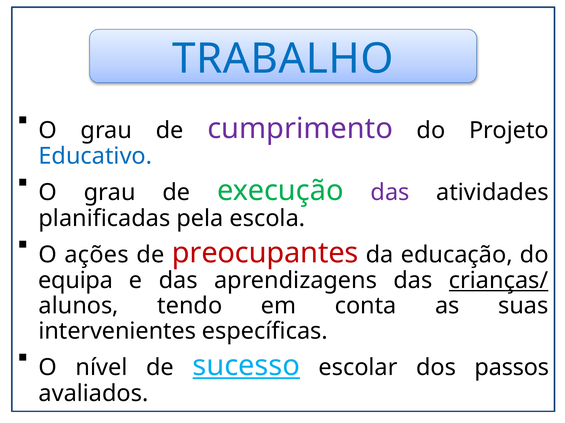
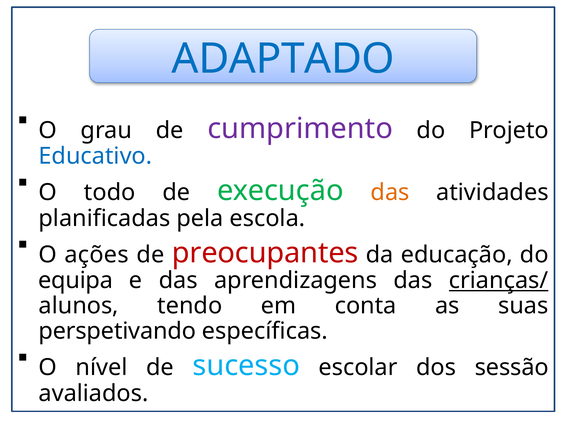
TRABALHO: TRABALHO -> ADAPTADO
grau at (110, 193): grau -> todo
das at (390, 193) colour: purple -> orange
intervenientes: intervenientes -> perspetivando
sucesso underline: present -> none
passos: passos -> sessão
